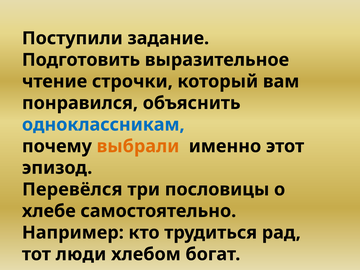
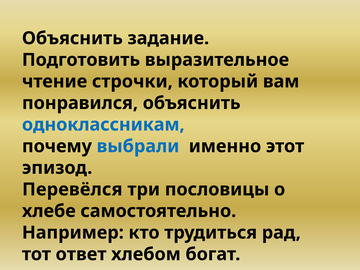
Поступили at (72, 38): Поступили -> Объяснить
выбрали colour: orange -> blue
люди: люди -> ответ
